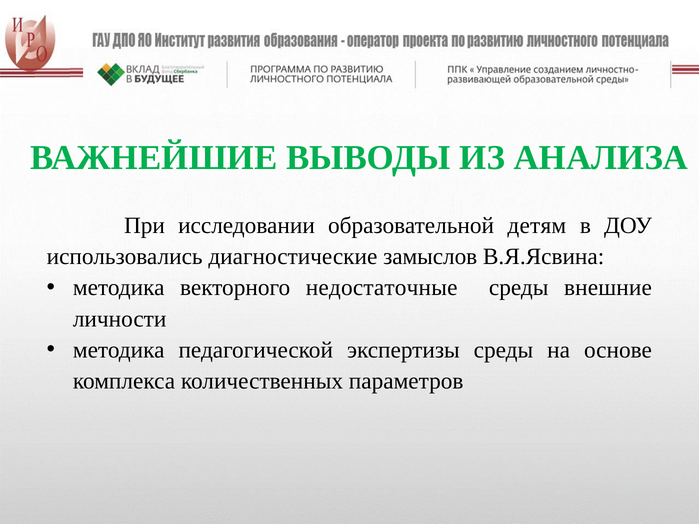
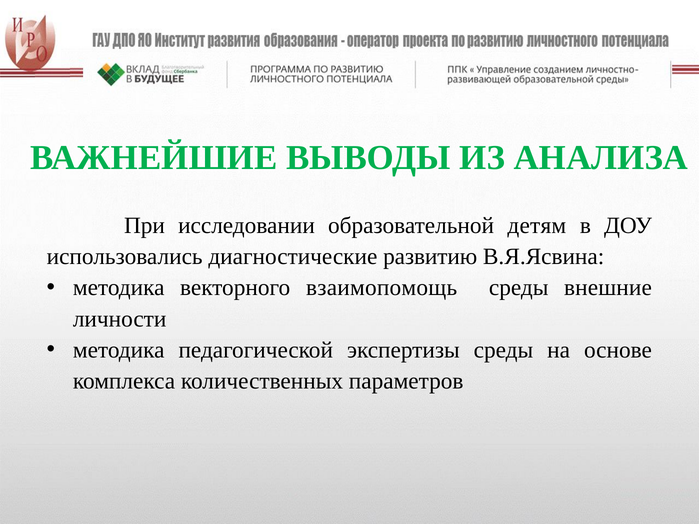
замыслов: замыслов -> развитию
недостаточные: недостаточные -> взаимопомощь
